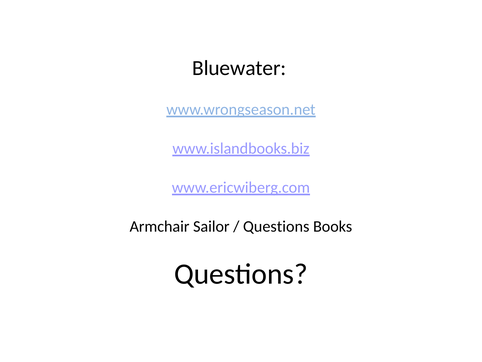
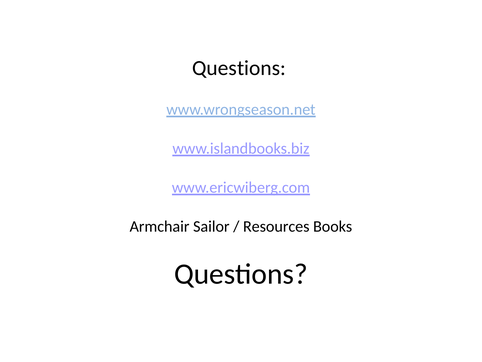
Bluewater at (239, 68): Bluewater -> Questions
Questions at (276, 226): Questions -> Resources
